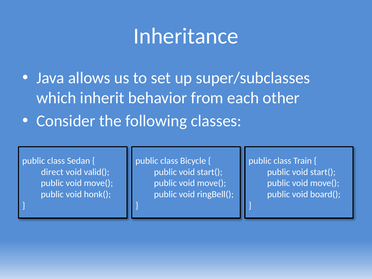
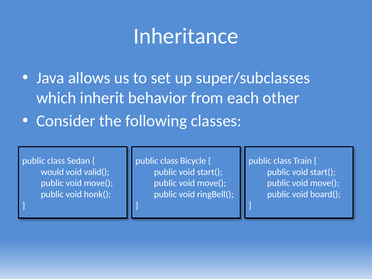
direct: direct -> would
